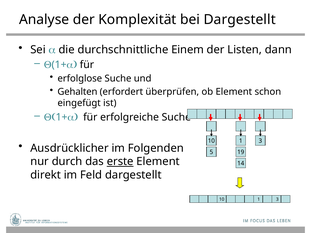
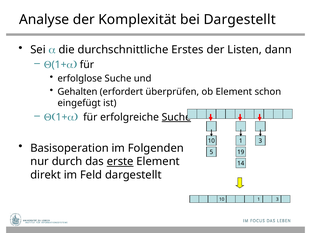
Einem: Einem -> Erstes
Suche at (176, 117) underline: none -> present
Ausdrücklicher: Ausdrücklicher -> Basisoperation
